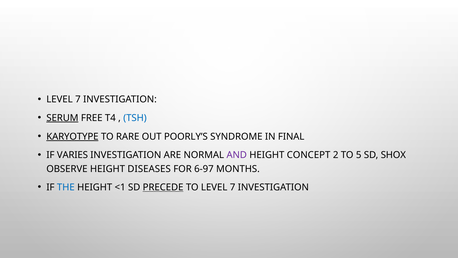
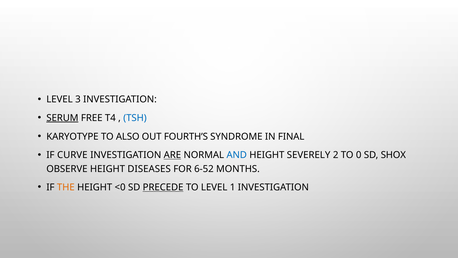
7 at (78, 99): 7 -> 3
KARYOTYPE underline: present -> none
RARE: RARE -> ALSO
POORLY’S: POORLY’S -> FOURTH’S
VARIES: VARIES -> CURVE
ARE underline: none -> present
AND colour: purple -> blue
CONCEPT: CONCEPT -> SEVERELY
5: 5 -> 0
6-97: 6-97 -> 6-52
THE colour: blue -> orange
<1: <1 -> <0
TO LEVEL 7: 7 -> 1
